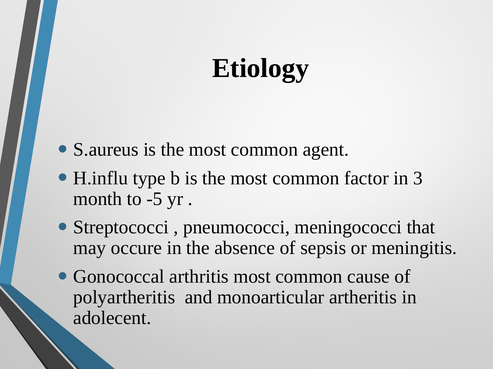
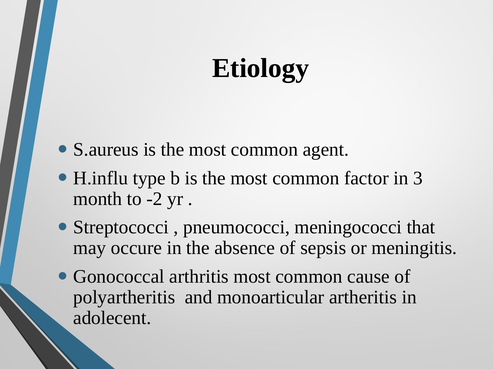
-5: -5 -> -2
